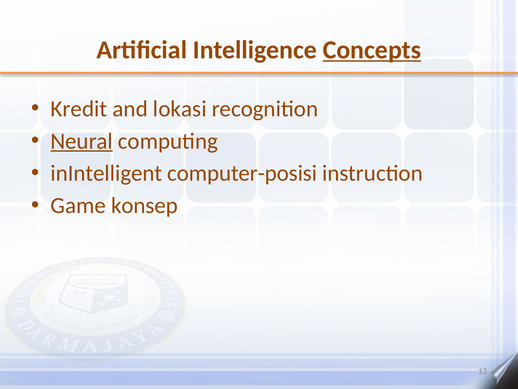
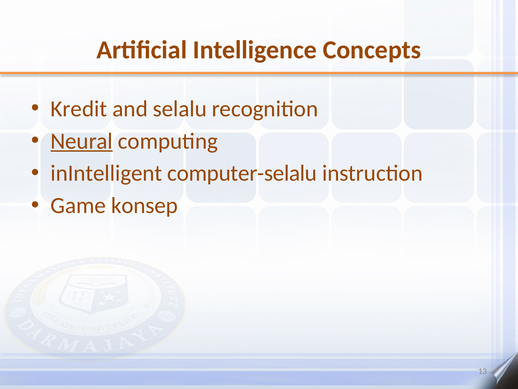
Concepts underline: present -> none
lokasi: lokasi -> selalu
computer-posisi: computer-posisi -> computer-selalu
